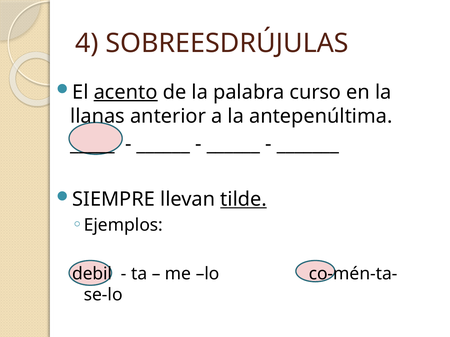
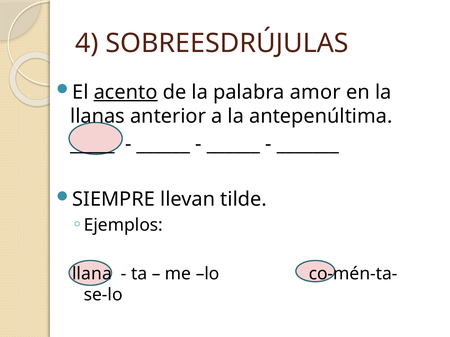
curso: curso -> amor
tilde underline: present -> none
debil: debil -> llana
